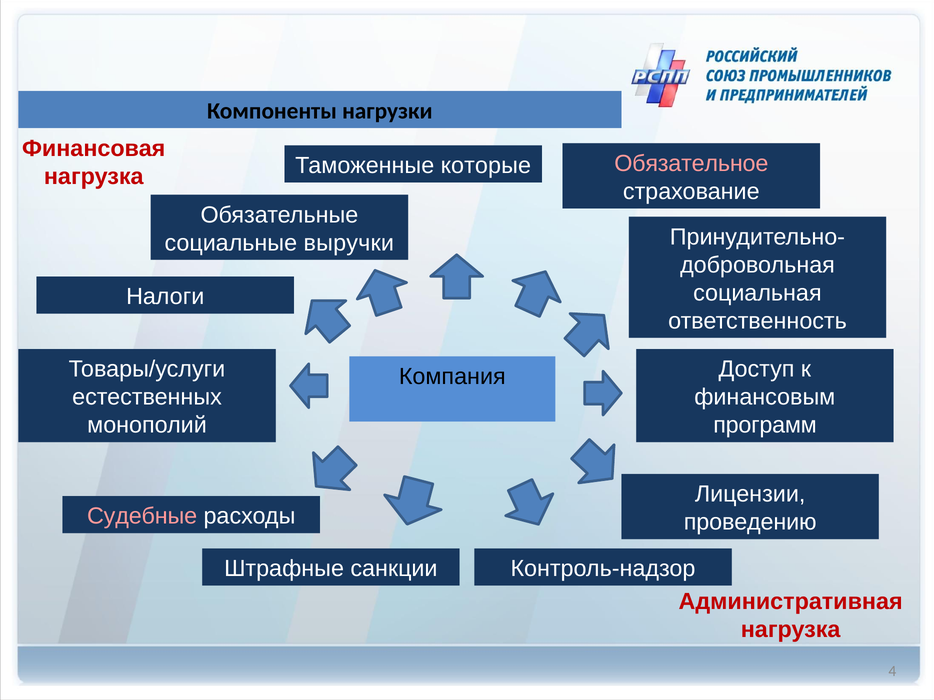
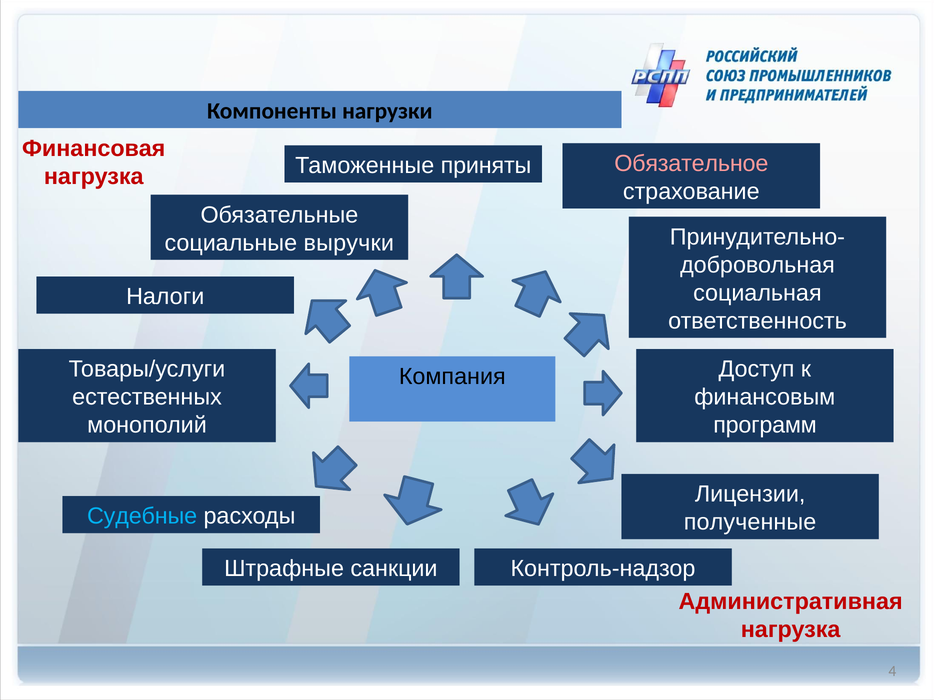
которые: которые -> приняты
Судебные colour: pink -> light blue
проведению: проведению -> полученные
